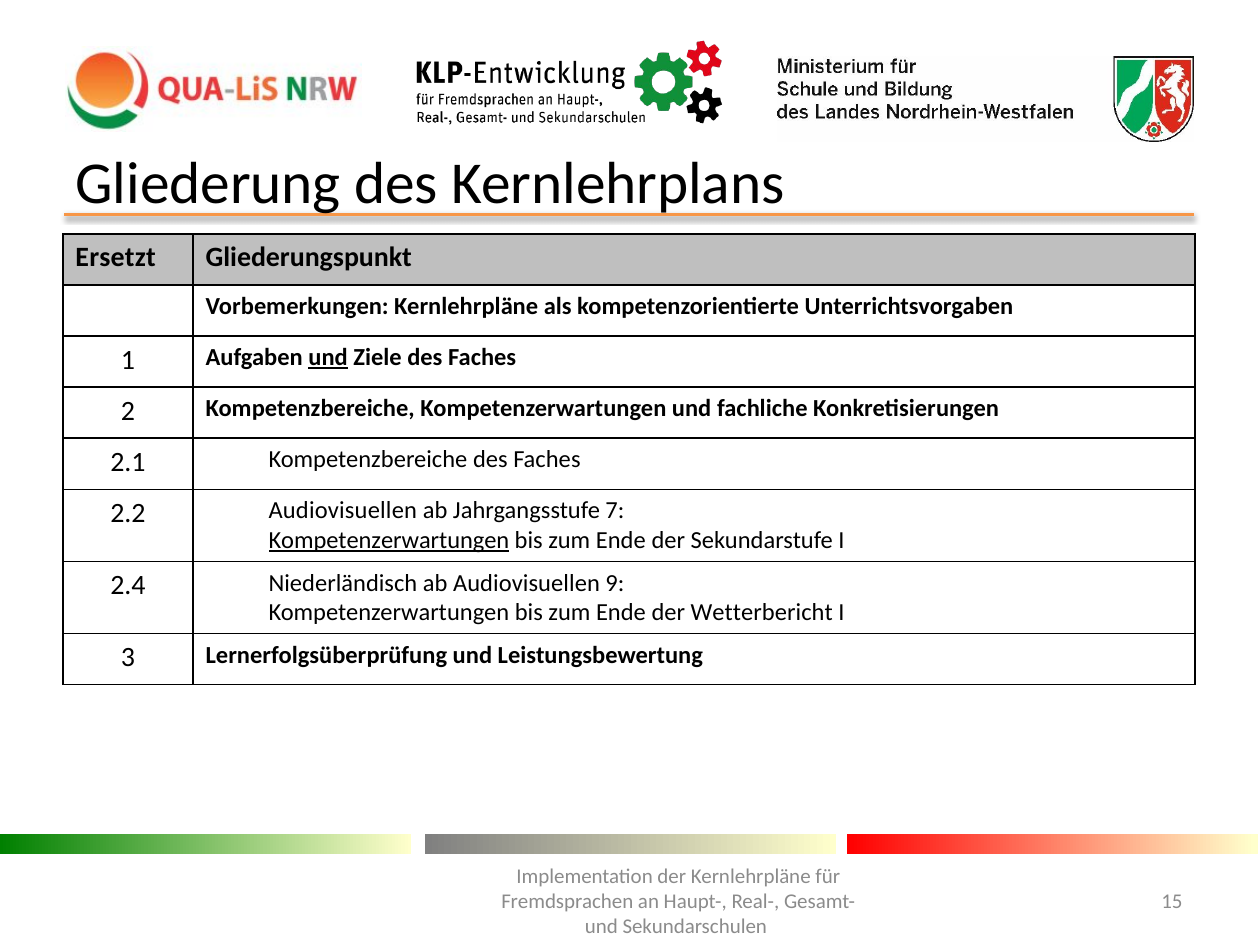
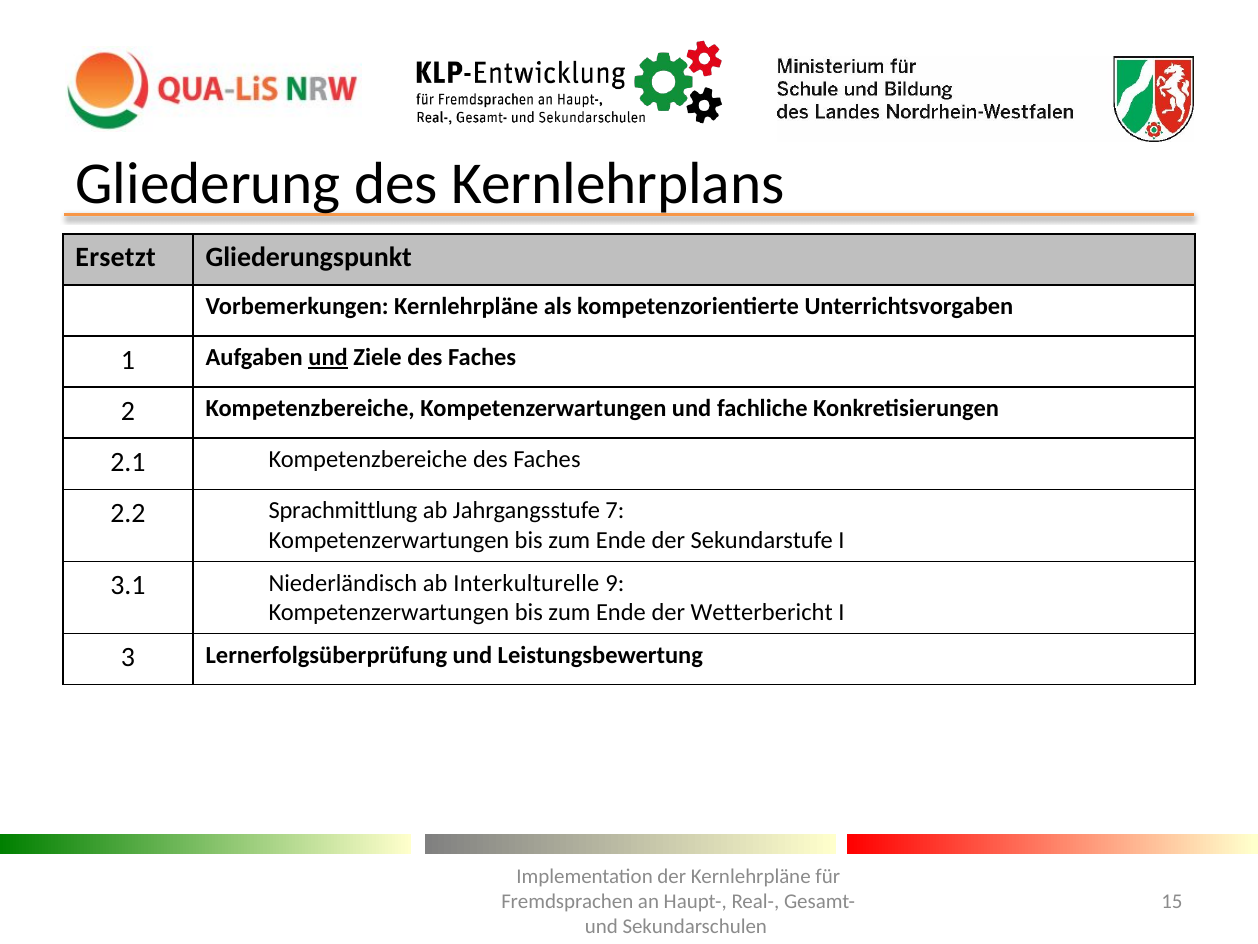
2.2 Audiovisuellen: Audiovisuellen -> Sprachmittlung
Kompetenzerwartungen at (389, 540) underline: present -> none
2.4: 2.4 -> 3.1
ab Audiovisuellen: Audiovisuellen -> Interkulturelle
